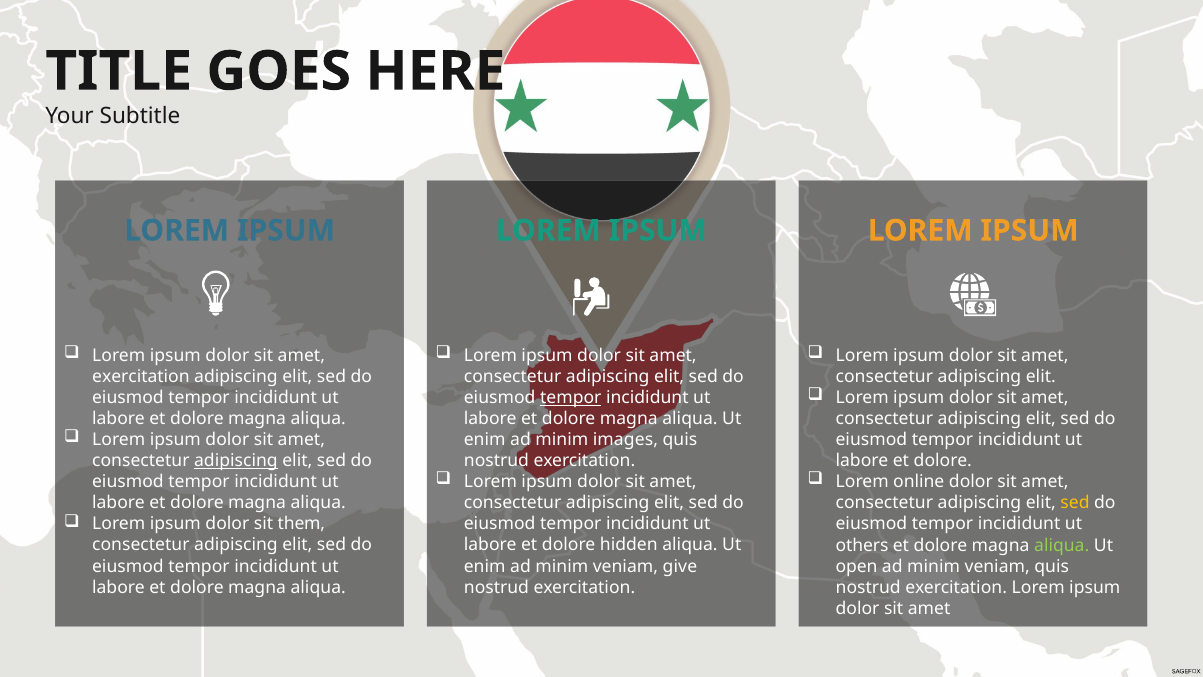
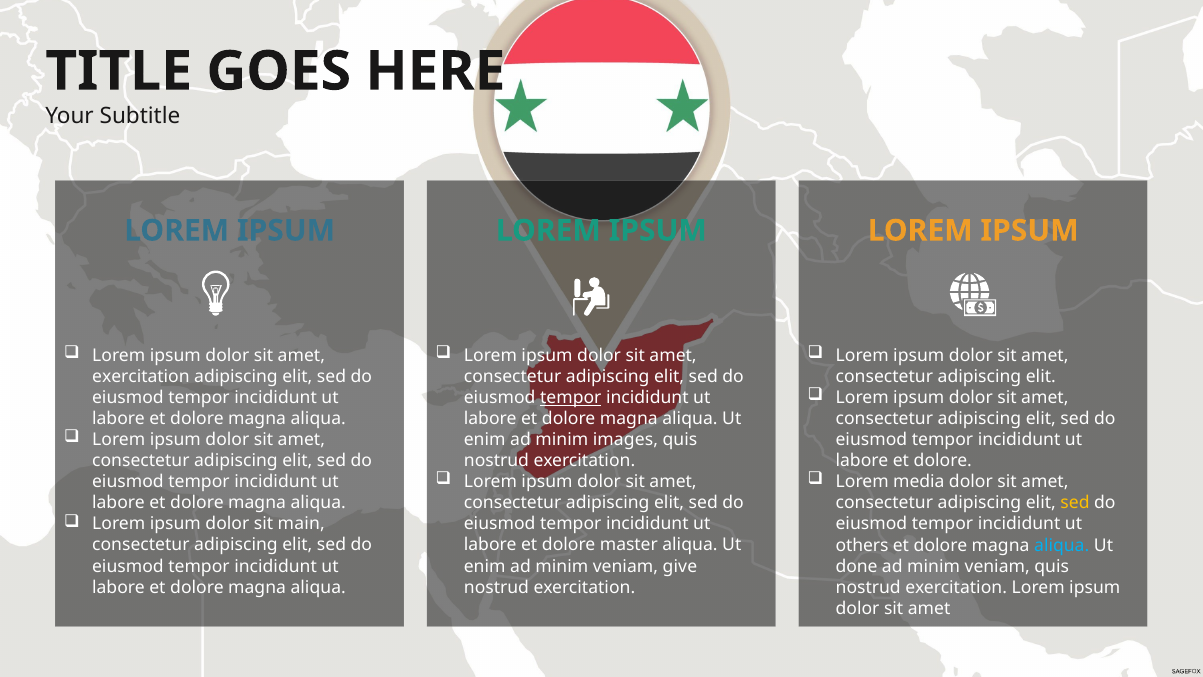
adipiscing at (236, 461) underline: present -> none
online: online -> media
them: them -> main
hidden: hidden -> master
aliqua at (1062, 545) colour: light green -> light blue
open: open -> done
